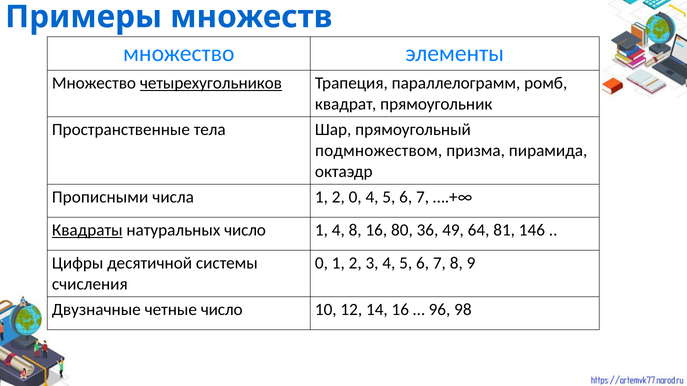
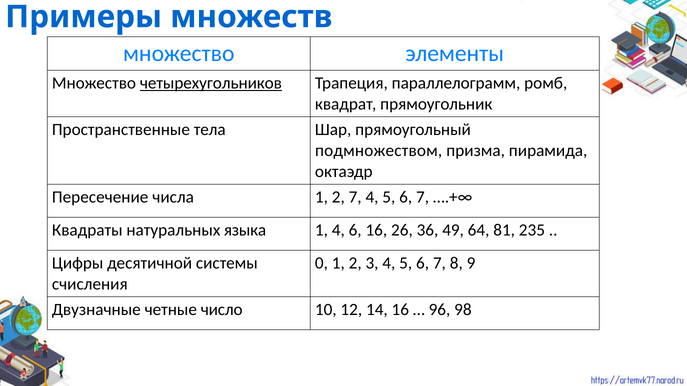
Прописными: Прописными -> Пересечение
2 0: 0 -> 7
Квадраты underline: present -> none
натуральных число: число -> языка
4 8: 8 -> 6
80: 80 -> 26
146: 146 -> 235
